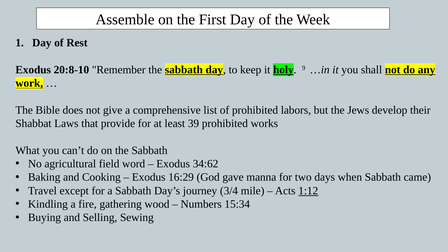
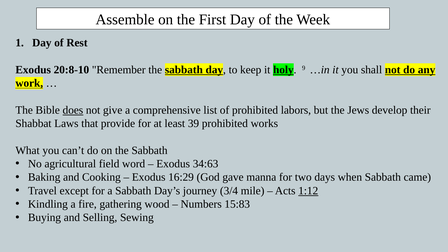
does underline: none -> present
34:62: 34:62 -> 34:63
15:34: 15:34 -> 15:83
